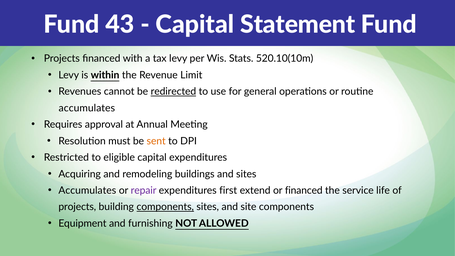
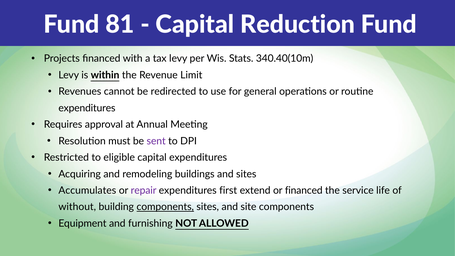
43: 43 -> 81
Statement: Statement -> Reduction
520.10(10m: 520.10(10m -> 340.40(10m
redirected underline: present -> none
accumulates at (87, 108): accumulates -> expenditures
sent colour: orange -> purple
projects at (77, 207): projects -> without
